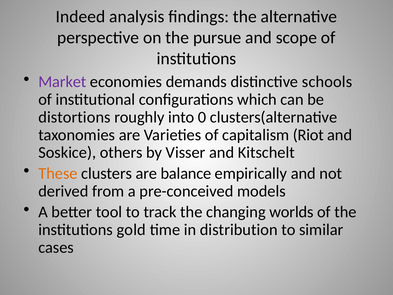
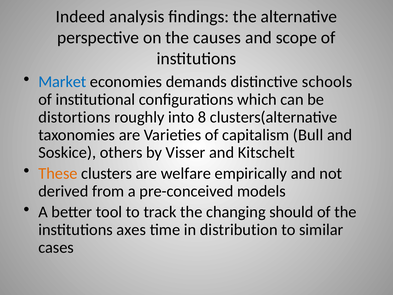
pursue: pursue -> causes
Market colour: purple -> blue
0: 0 -> 8
Riot: Riot -> Bull
balance: balance -> welfare
worlds: worlds -> should
gold: gold -> axes
